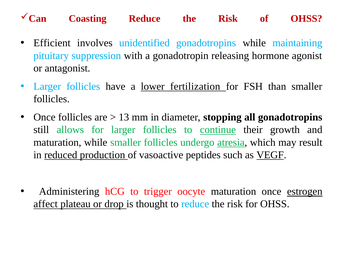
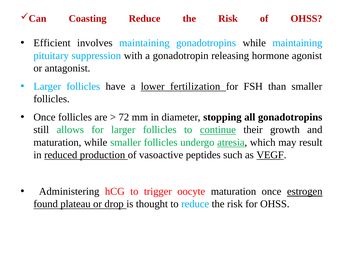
involves unidentified: unidentified -> maintaining
13: 13 -> 72
affect: affect -> found
